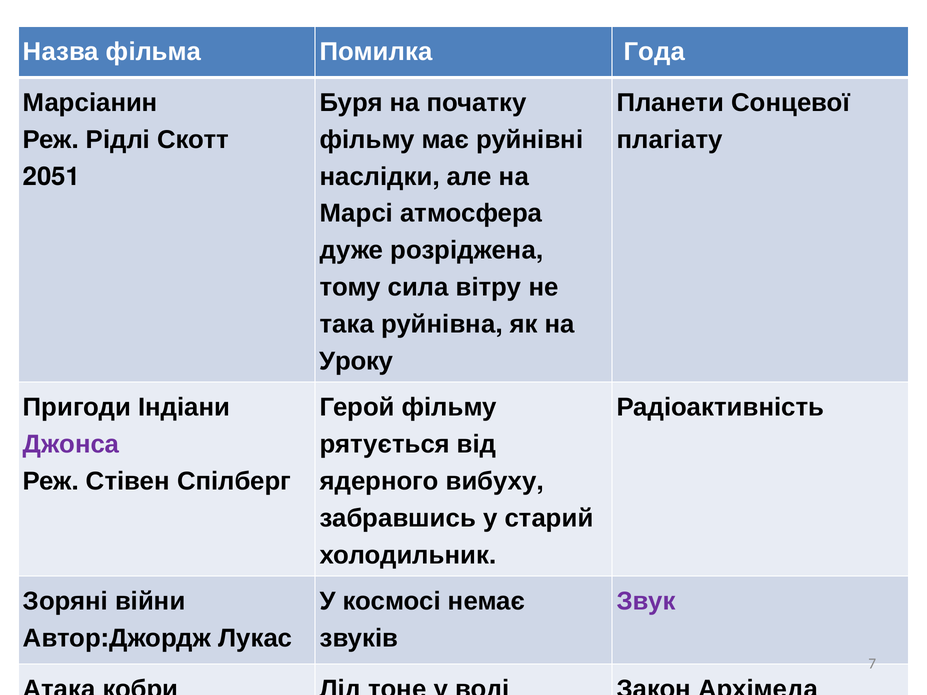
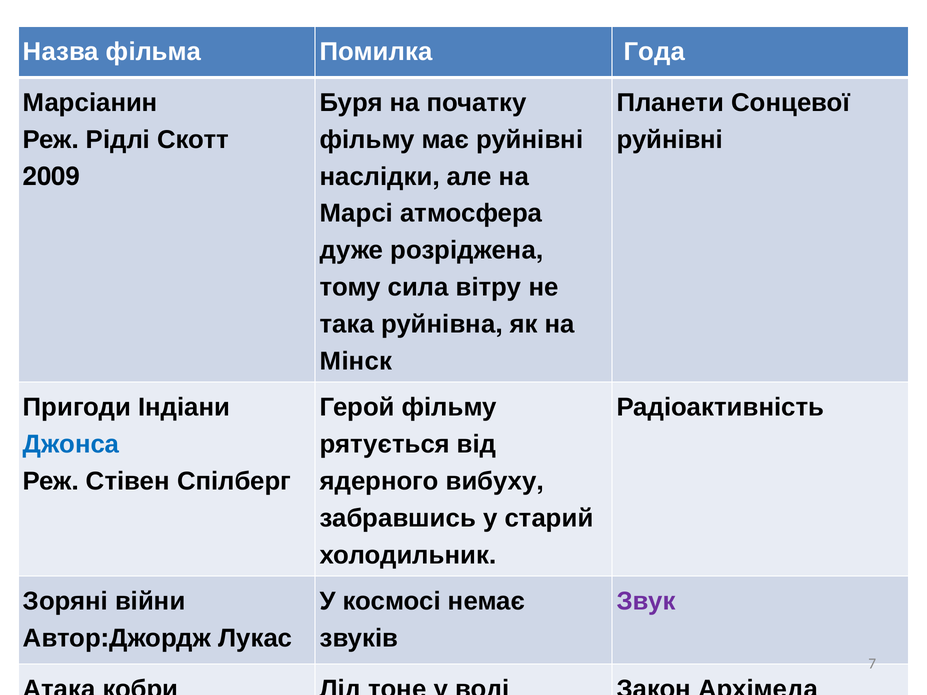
плагіату at (670, 140): плагіату -> руйнівні
2051 at (51, 177): 2051 -> 2009
Уроку: Уроку -> Мінск
Джонса colour: purple -> blue
